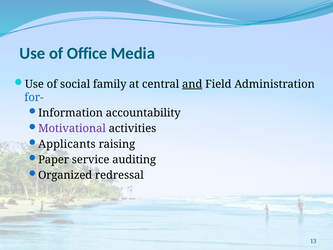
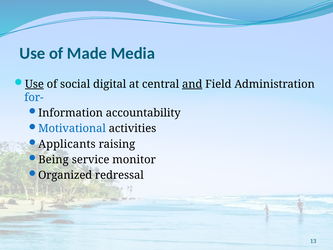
Office: Office -> Made
Use at (34, 84) underline: none -> present
family: family -> digital
Motivational colour: purple -> blue
Paper: Paper -> Being
auditing: auditing -> monitor
